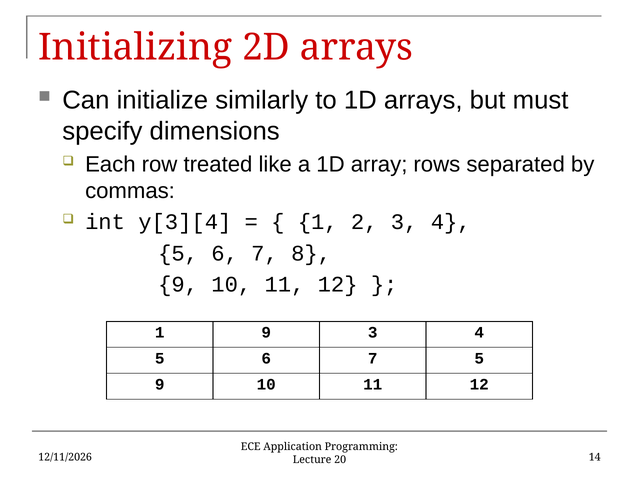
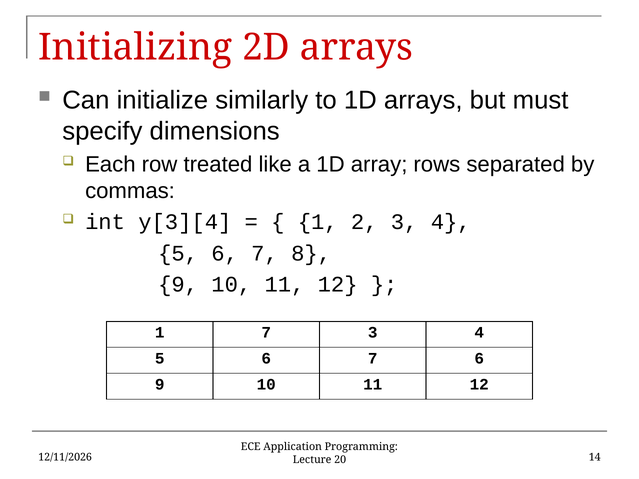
1 9: 9 -> 7
7 5: 5 -> 6
